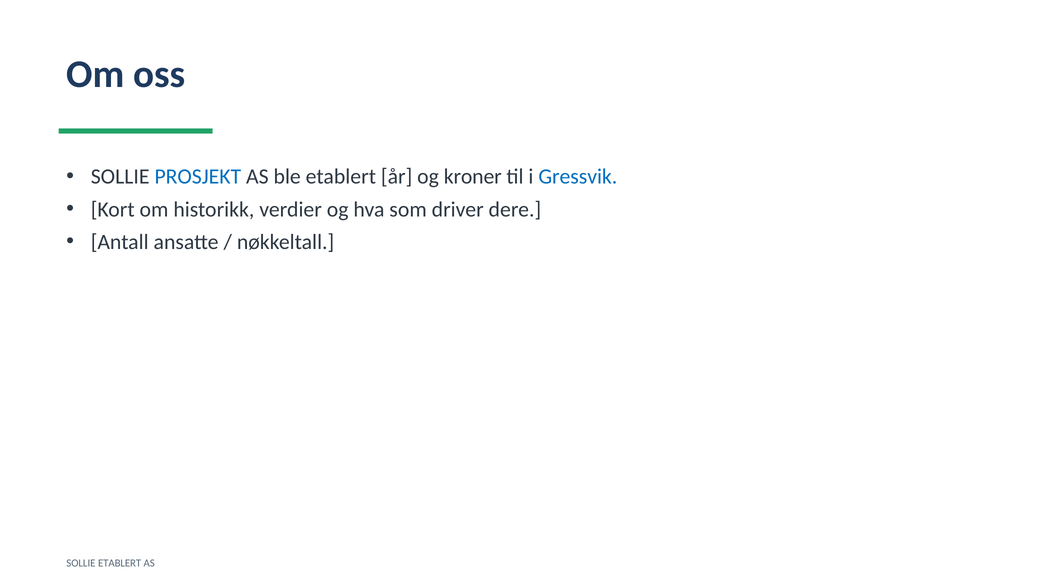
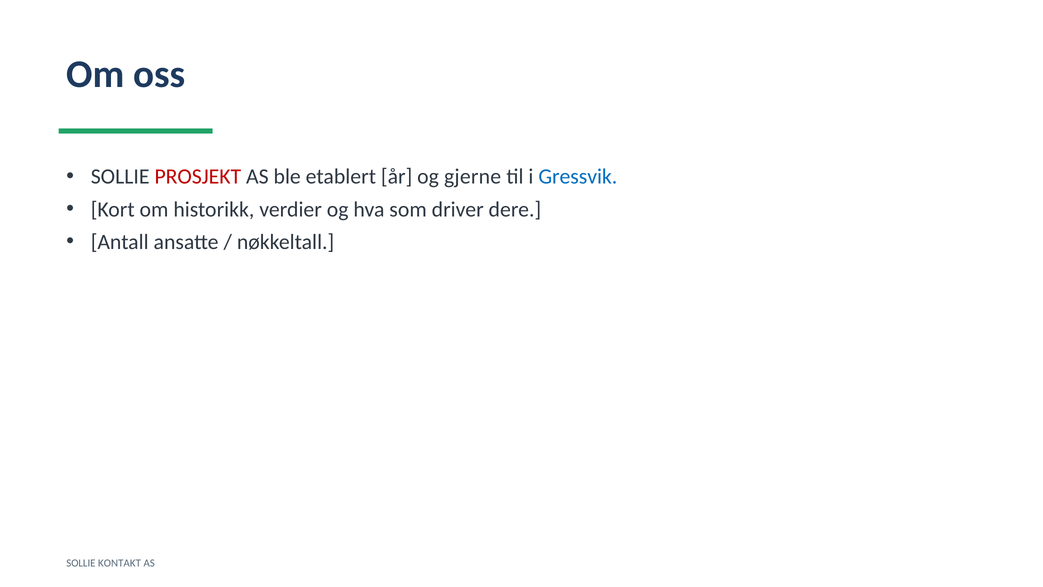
PROSJEKT colour: blue -> red
kroner: kroner -> gjerne
SOLLIE ETABLERT: ETABLERT -> KONTAKT
